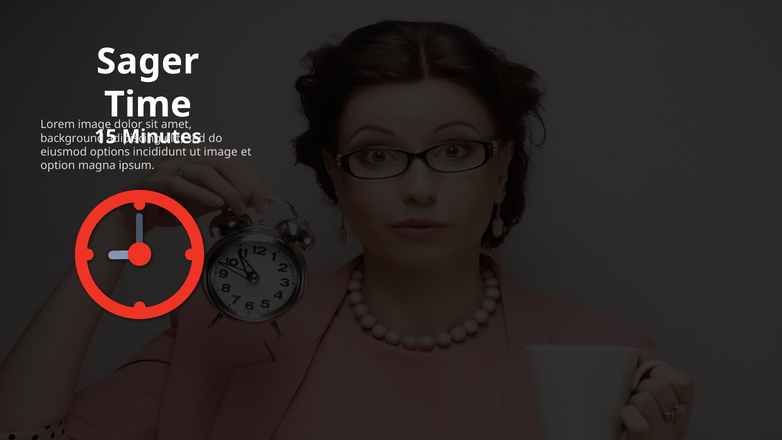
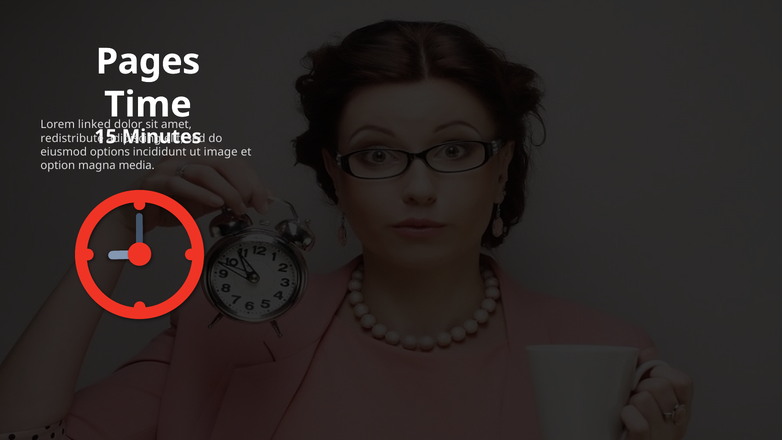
Sager: Sager -> Pages
Lorem image: image -> linked
background: background -> redistribute
ipsum: ipsum -> media
